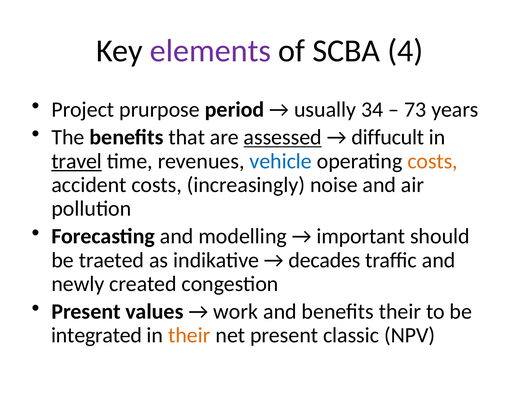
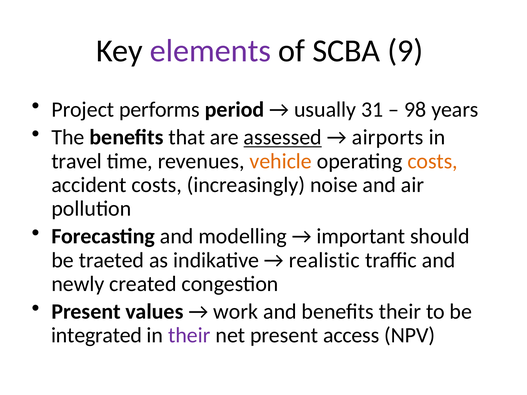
4: 4 -> 9
prurpose: prurpose -> performs
34: 34 -> 31
73: 73 -> 98
diffucult: diffucult -> airports
travel underline: present -> none
vehicle colour: blue -> orange
decades: decades -> realistic
their at (189, 336) colour: orange -> purple
classic: classic -> access
